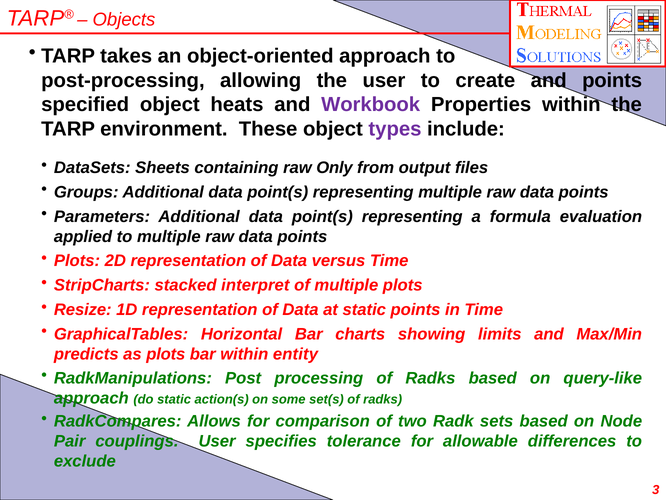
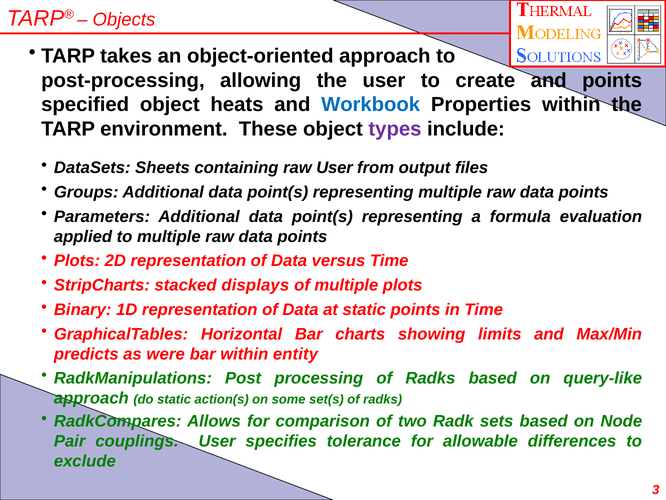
Workbook colour: purple -> blue
raw Only: Only -> User
interpret: interpret -> displays
Resize: Resize -> Binary
as plots: plots -> were
